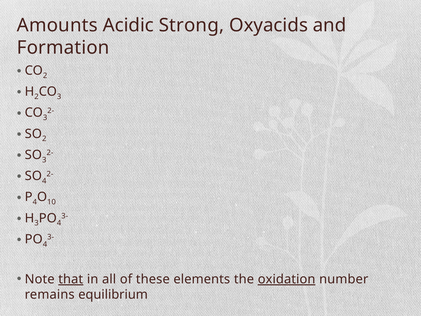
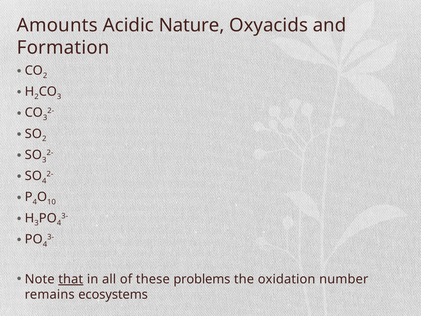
Strong: Strong -> Nature
elements: elements -> problems
oxidation underline: present -> none
equilibrium: equilibrium -> ecosystems
